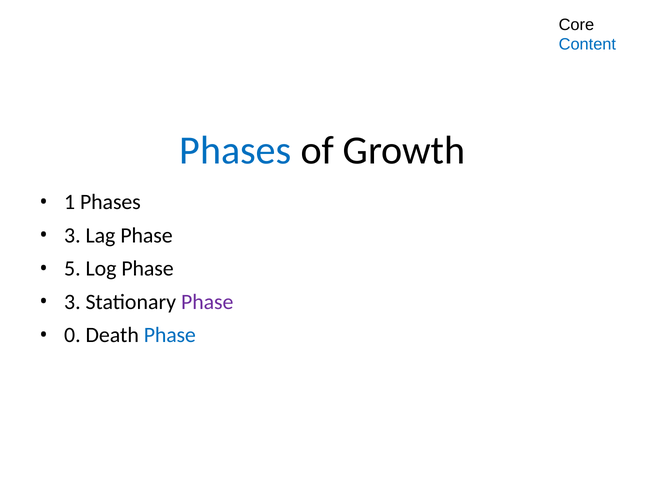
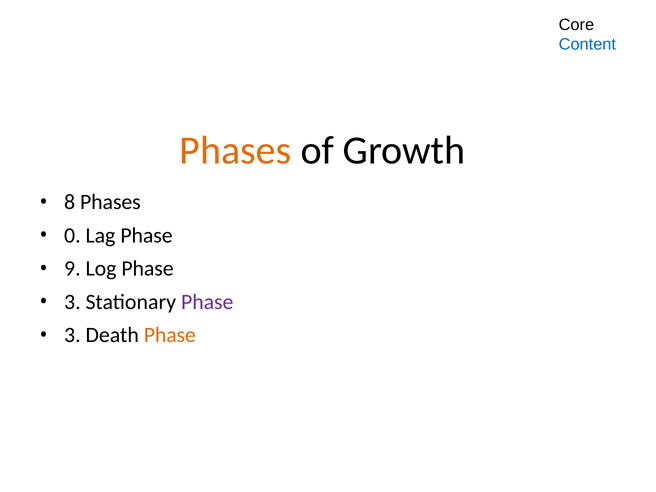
Phases at (235, 151) colour: blue -> orange
1: 1 -> 8
3 at (72, 235): 3 -> 0
5: 5 -> 9
0 at (72, 335): 0 -> 3
Phase at (170, 335) colour: blue -> orange
